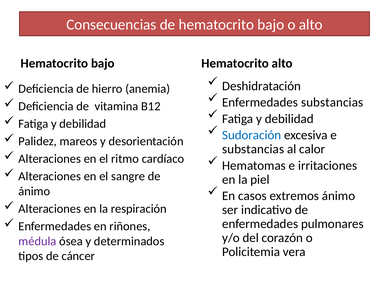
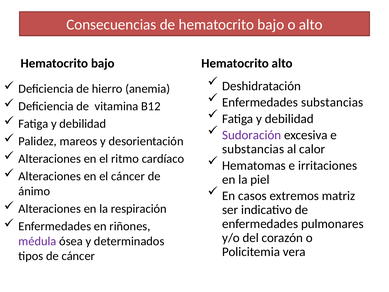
Sudoración colour: blue -> purple
el sangre: sangre -> cáncer
extremos ánimo: ánimo -> matriz
